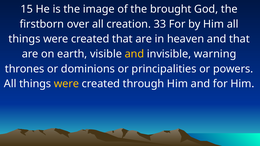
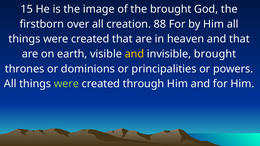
33: 33 -> 88
invisible warning: warning -> brought
were at (66, 84) colour: yellow -> light green
